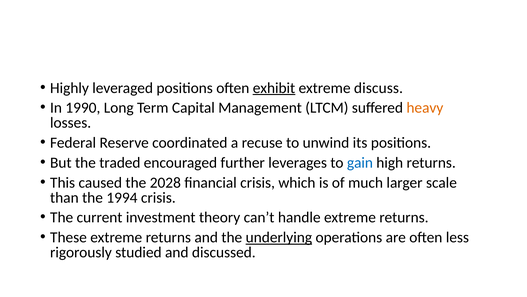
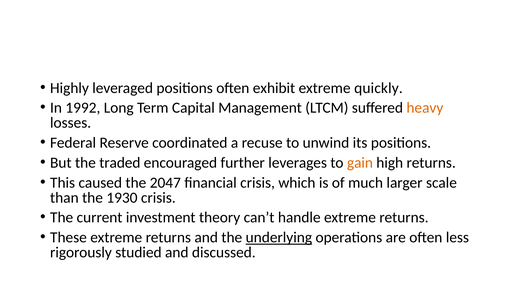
exhibit underline: present -> none
discuss: discuss -> quickly
1990: 1990 -> 1992
gain colour: blue -> orange
2028: 2028 -> 2047
1994: 1994 -> 1930
